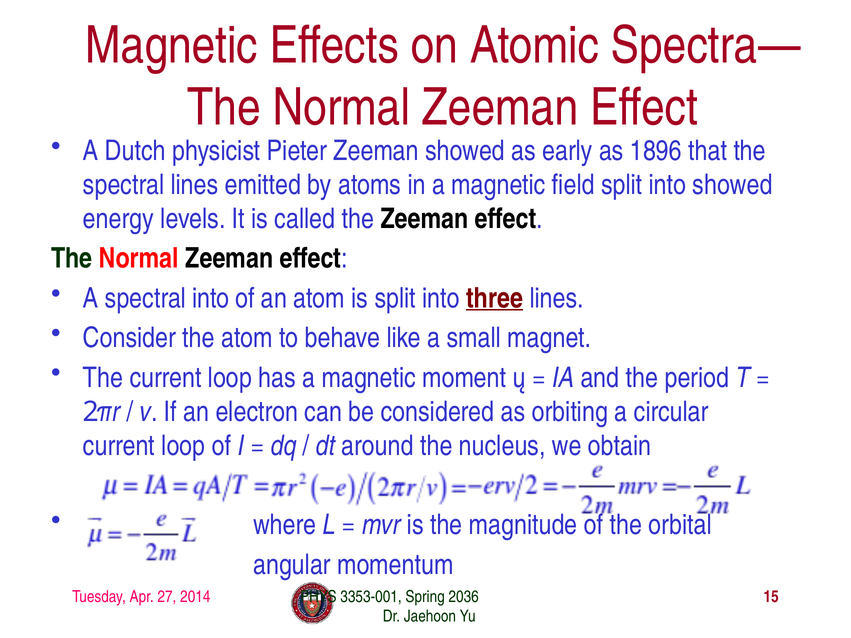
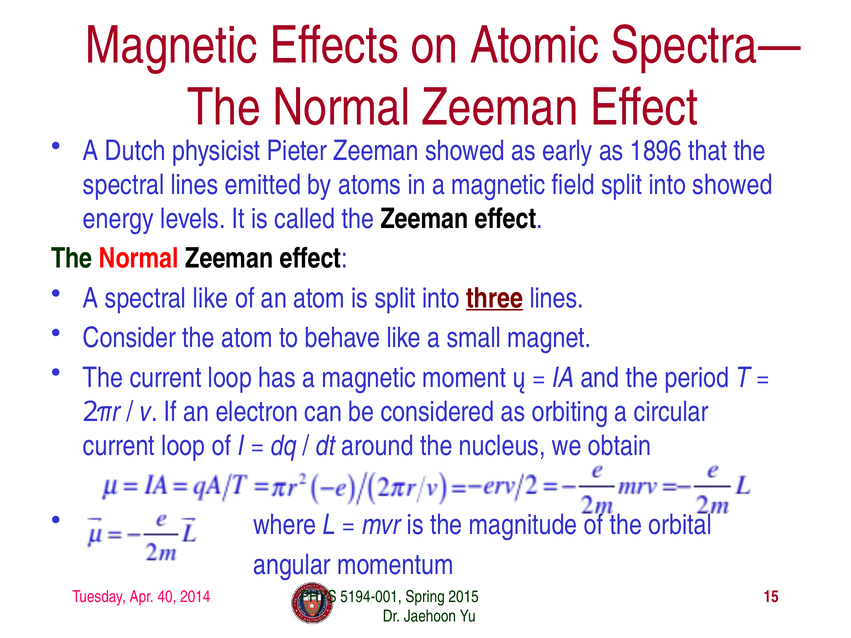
spectral into: into -> like
27: 27 -> 40
3353-001: 3353-001 -> 5194-001
2036: 2036 -> 2015
